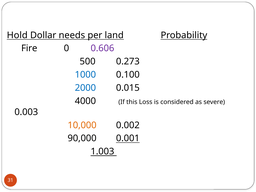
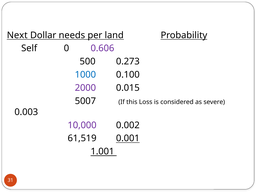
Hold: Hold -> Next
Fire: Fire -> Self
2000 colour: blue -> purple
4000: 4000 -> 5007
10,000 colour: orange -> purple
90,000: 90,000 -> 61,519
1.003: 1.003 -> 1.001
